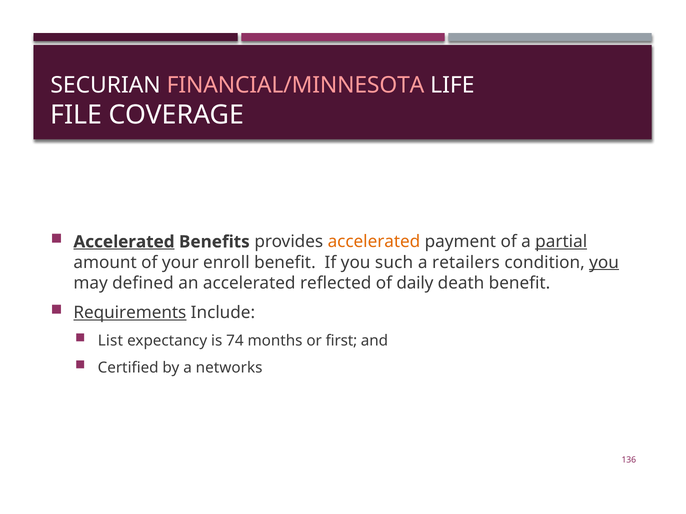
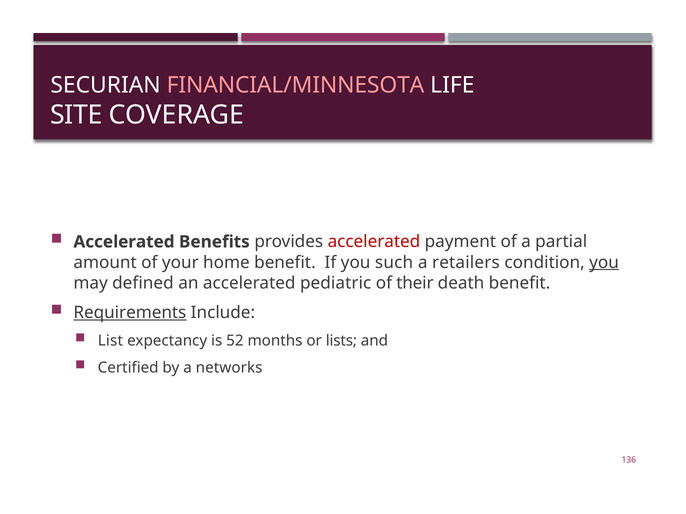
FILE: FILE -> SITE
Accelerated at (124, 242) underline: present -> none
accelerated at (374, 242) colour: orange -> red
partial underline: present -> none
enroll: enroll -> home
reflected: reflected -> pediatric
daily: daily -> their
74: 74 -> 52
first: first -> lists
